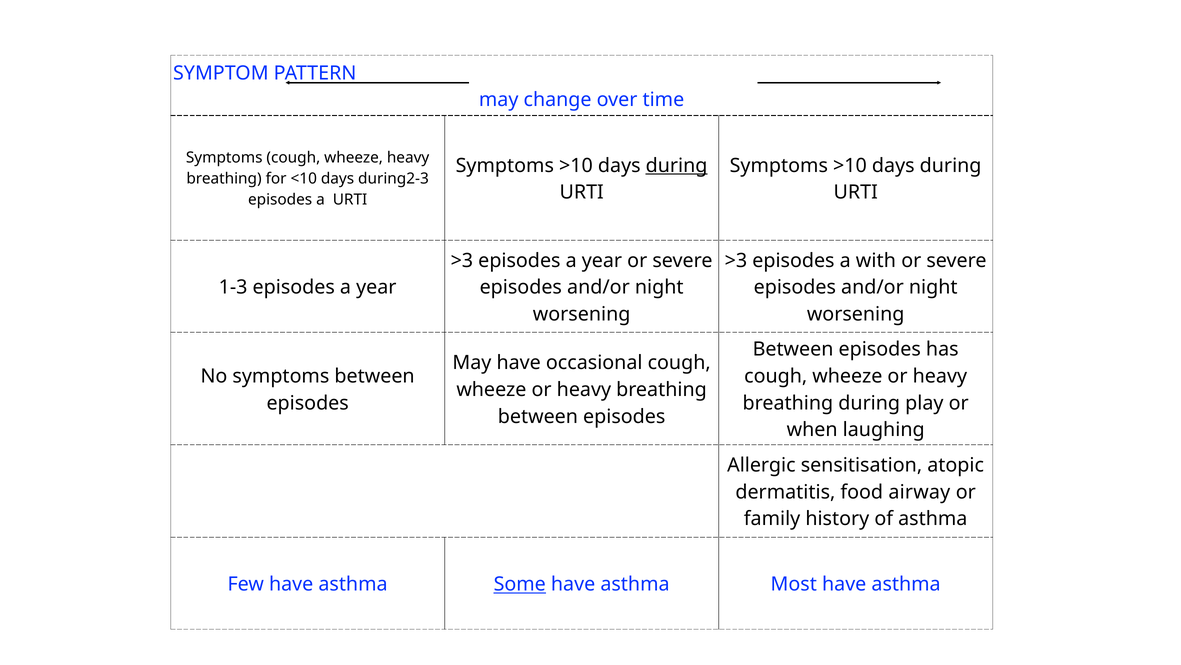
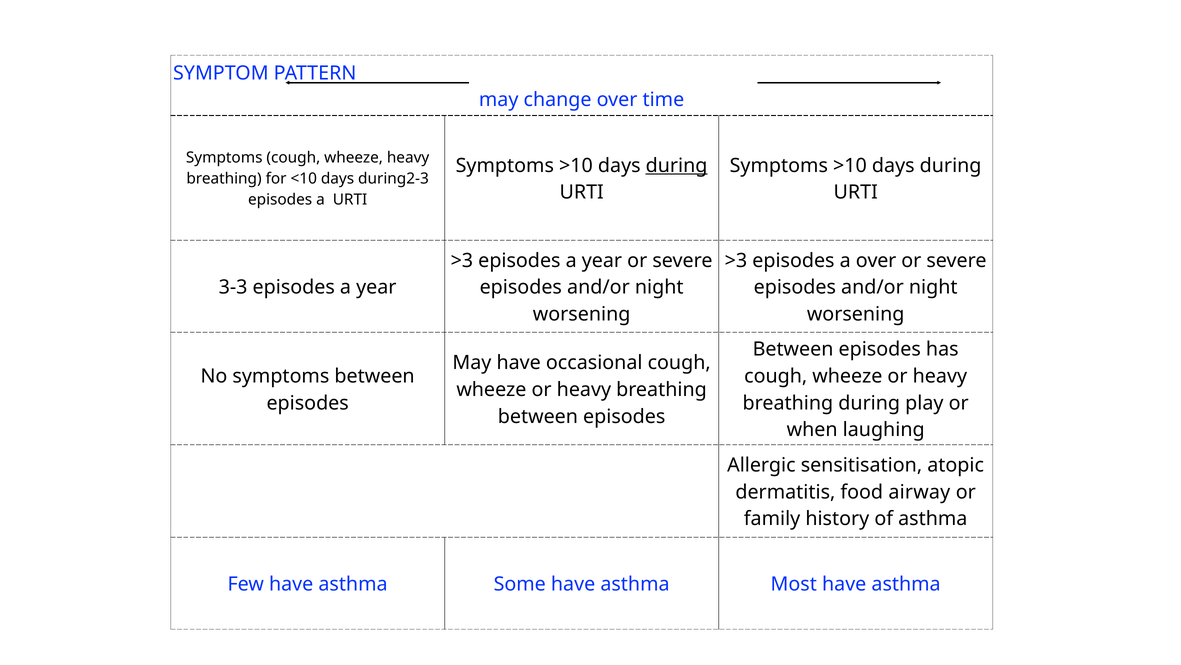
a with: with -> over
1-3: 1-3 -> 3-3
Some underline: present -> none
